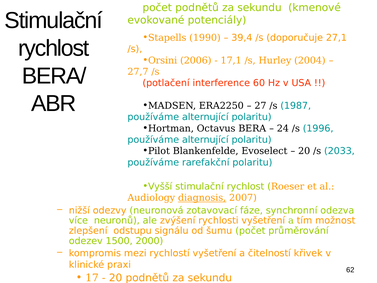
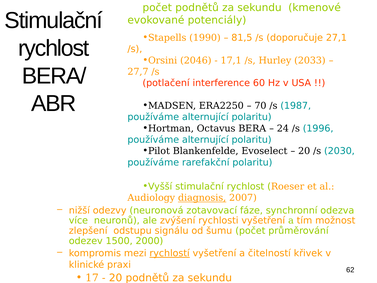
39,4: 39,4 -> 81,5
2006: 2006 -> 2046
2004: 2004 -> 2033
27: 27 -> 70
2033: 2033 -> 2030
rychlostí underline: none -> present
